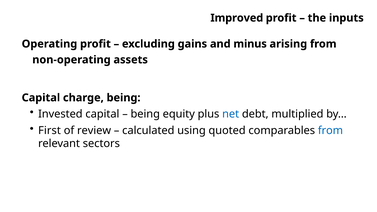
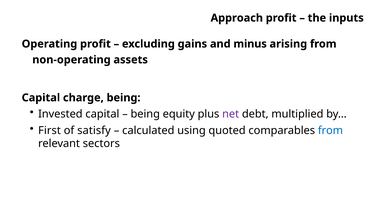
Improved: Improved -> Approach
net colour: blue -> purple
review: review -> satisfy
